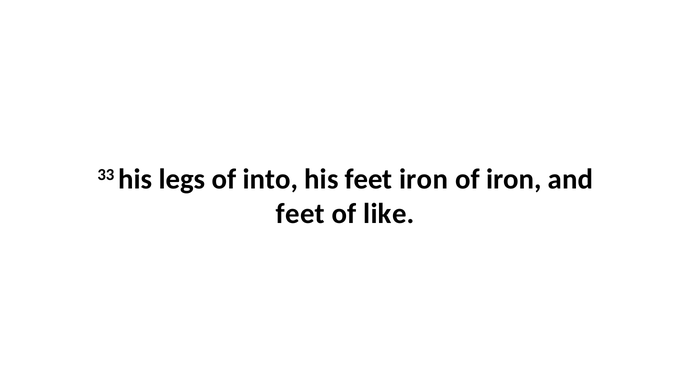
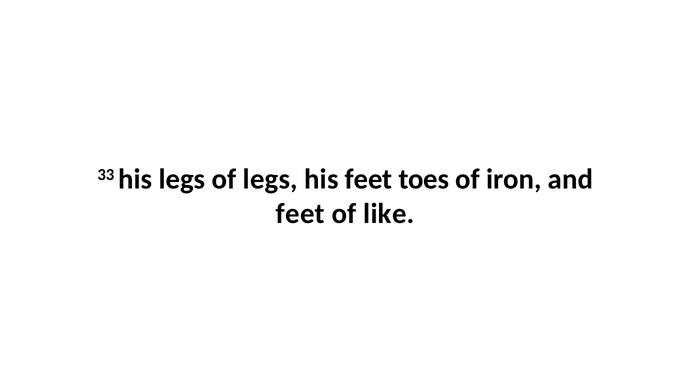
of into: into -> legs
feet iron: iron -> toes
